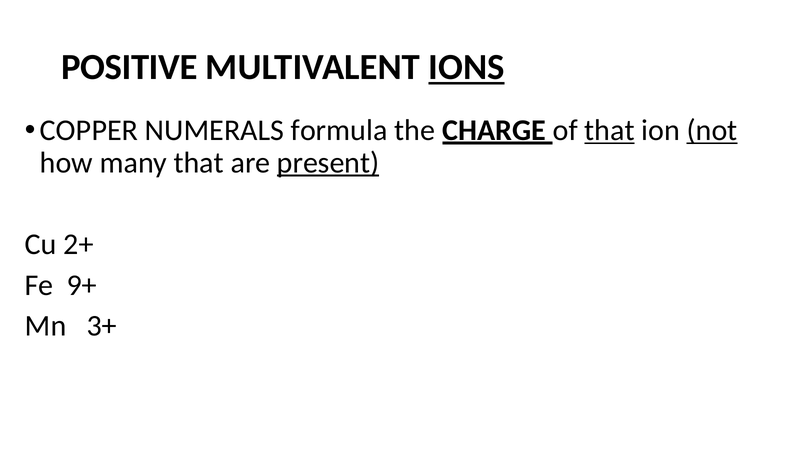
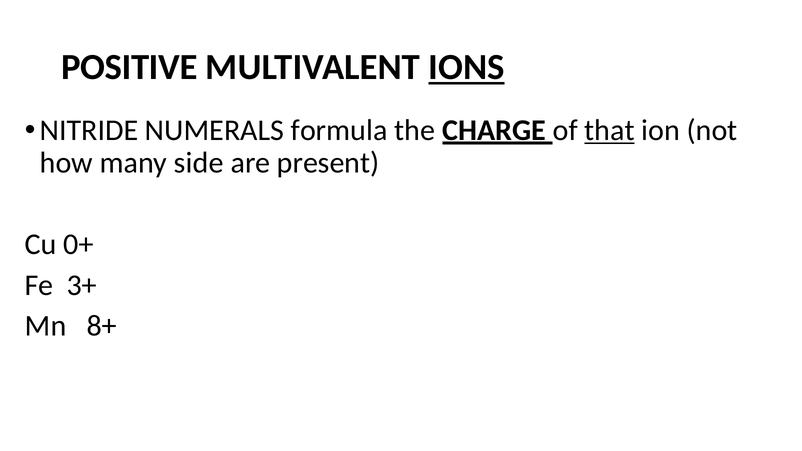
COPPER: COPPER -> NITRIDE
not underline: present -> none
many that: that -> side
present underline: present -> none
2+: 2+ -> 0+
9+: 9+ -> 3+
3+: 3+ -> 8+
